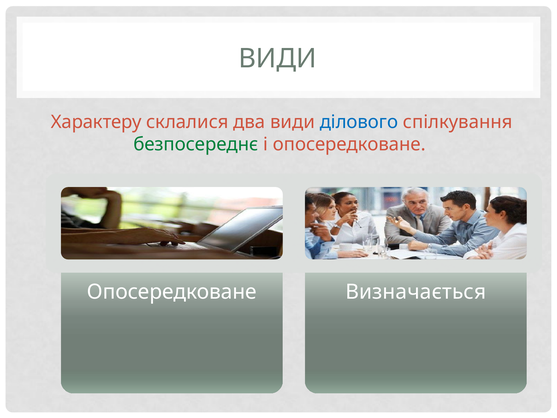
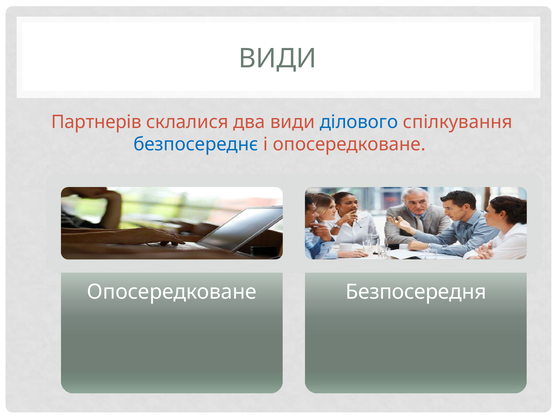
Характеру: Характеру -> Партнерів
безпосереднє colour: green -> blue
Визначається: Визначається -> Безпосередня
